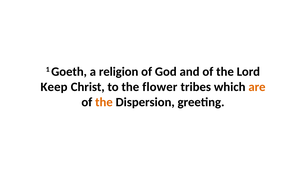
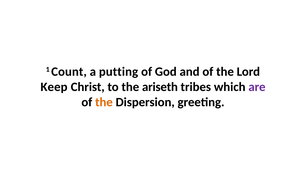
Goeth: Goeth -> Count
religion: religion -> putting
flower: flower -> ariseth
are colour: orange -> purple
